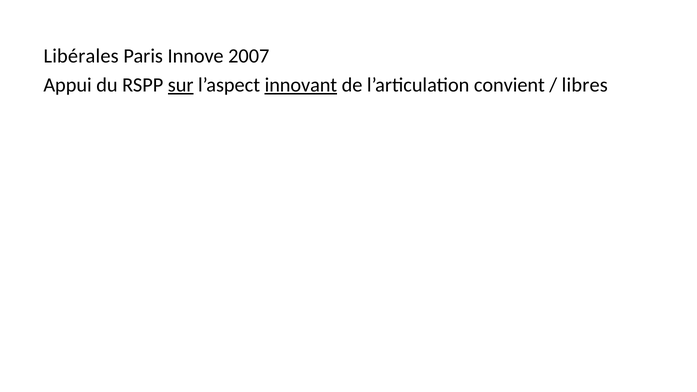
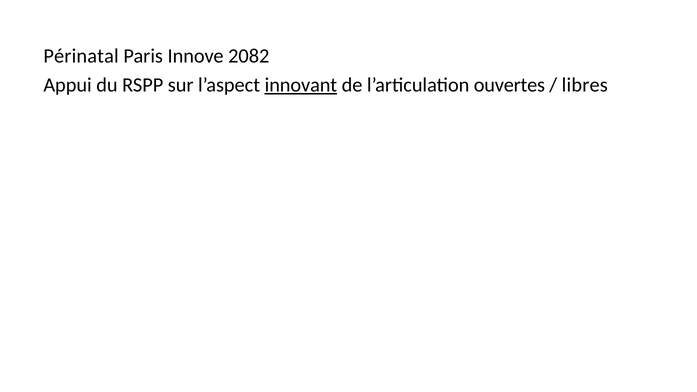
Libérales: Libérales -> Périnatal
2007: 2007 -> 2082
sur underline: present -> none
convient: convient -> ouvertes
